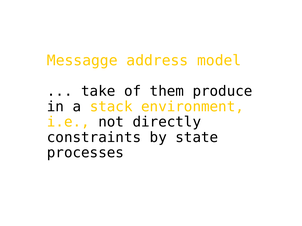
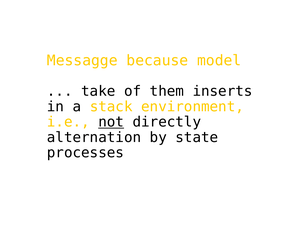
address: address -> because
produce: produce -> inserts
not underline: none -> present
constraints: constraints -> alternation
